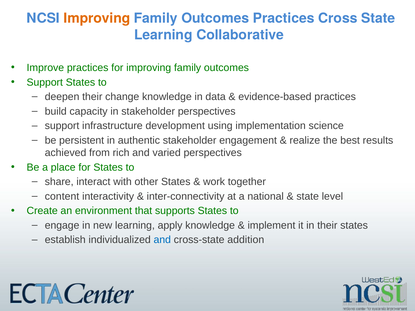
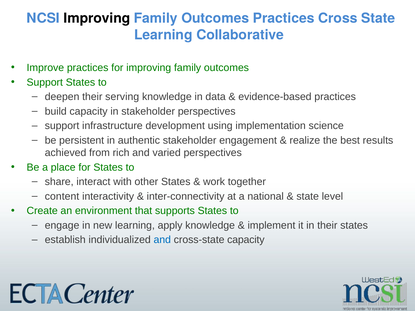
Improving at (97, 18) colour: orange -> black
change: change -> serving
cross-state addition: addition -> capacity
